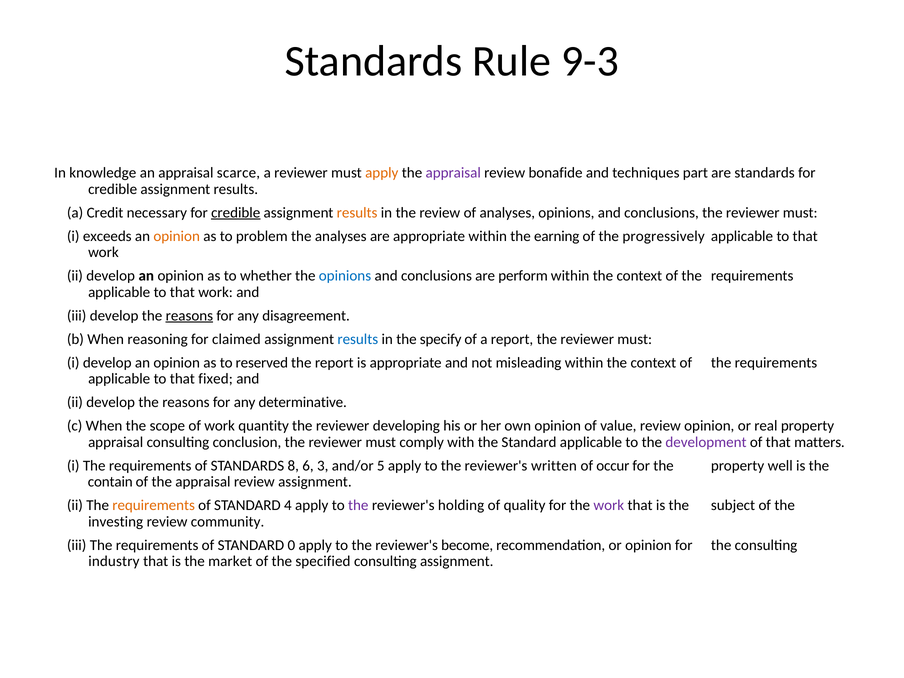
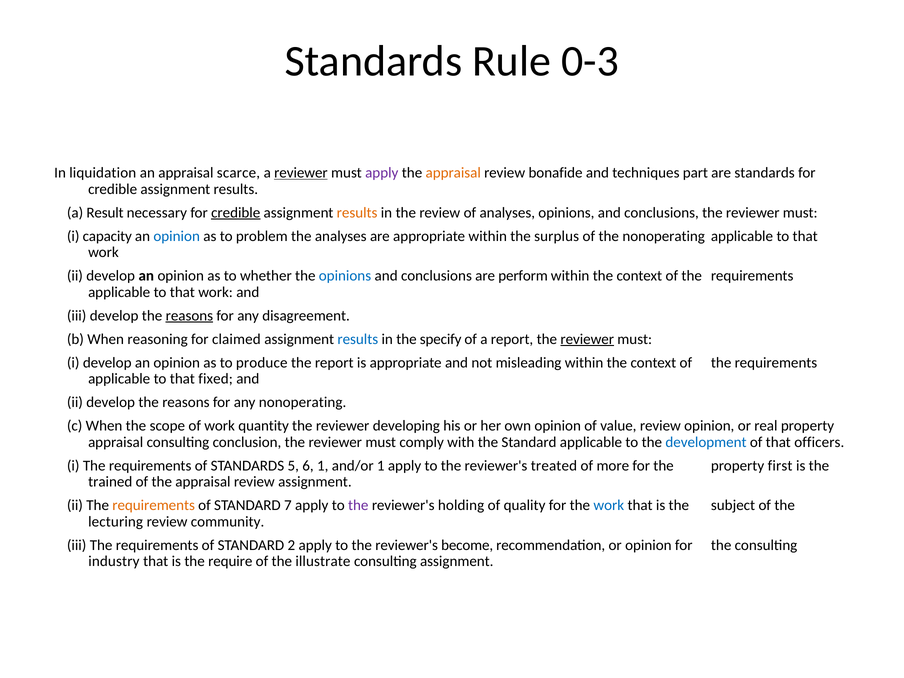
9-3: 9-3 -> 0-3
knowledge: knowledge -> liquidation
reviewer at (301, 173) underline: none -> present
apply at (382, 173) colour: orange -> purple
appraisal at (453, 173) colour: purple -> orange
Credit: Credit -> Result
exceeds: exceeds -> capacity
opinion at (177, 236) colour: orange -> blue
earning: earning -> surplus
the progressively: progressively -> nonoperating
reviewer at (587, 339) underline: none -> present
reserved: reserved -> produce
any determinative: determinative -> nonoperating
development colour: purple -> blue
matters: matters -> officers
8: 8 -> 5
6 3: 3 -> 1
and/or 5: 5 -> 1
written: written -> treated
occur: occur -> more
well: well -> first
contain: contain -> trained
4: 4 -> 7
work at (609, 505) colour: purple -> blue
investing: investing -> lecturing
0: 0 -> 2
market: market -> require
specified: specified -> illustrate
